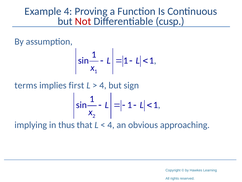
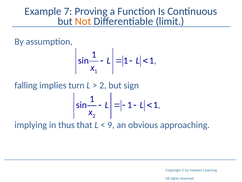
Example 4: 4 -> 7
Not colour: red -> orange
cusp: cusp -> limit
terms: terms -> falling
first: first -> turn
4 at (103, 85): 4 -> 2
4 at (111, 125): 4 -> 9
